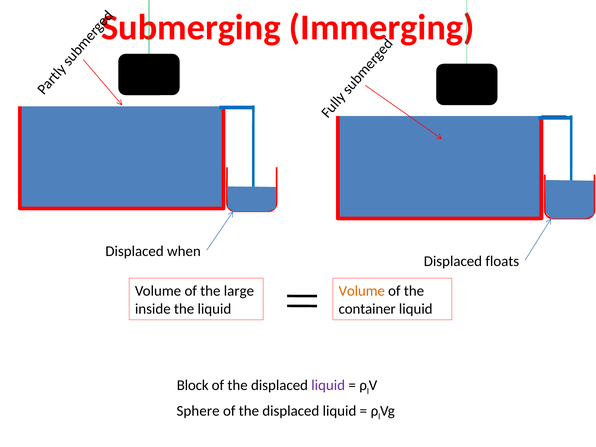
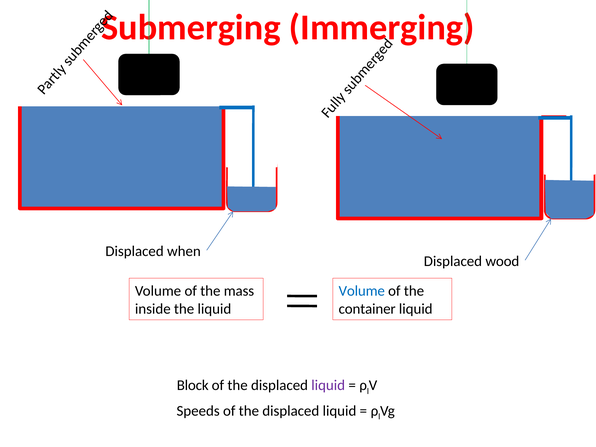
floats: floats -> wood
large: large -> mass
Volume at (362, 291) colour: orange -> blue
Sphere: Sphere -> Speeds
